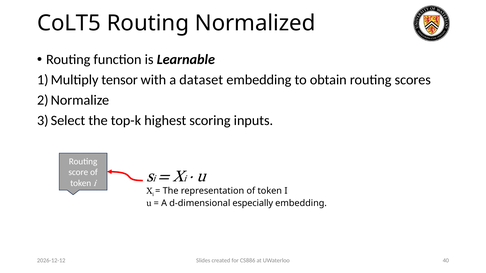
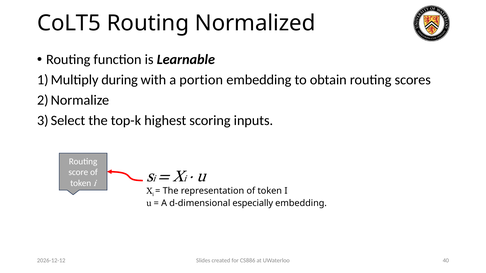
tensor: tensor -> during
dataset: dataset -> portion
